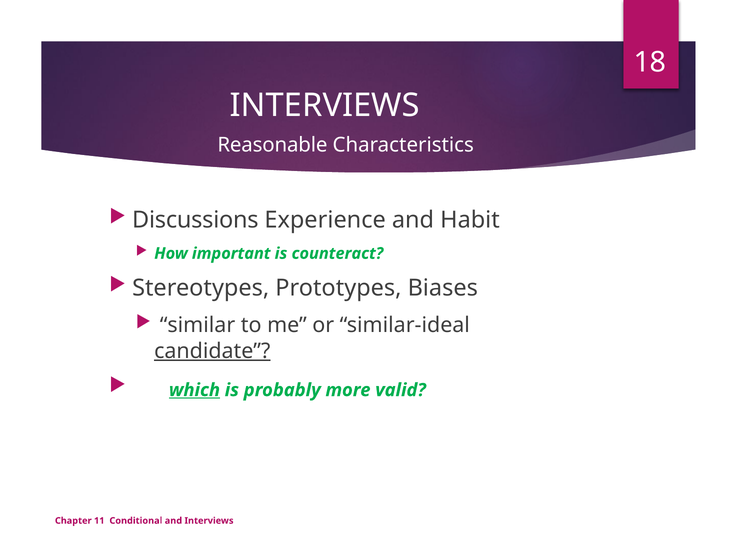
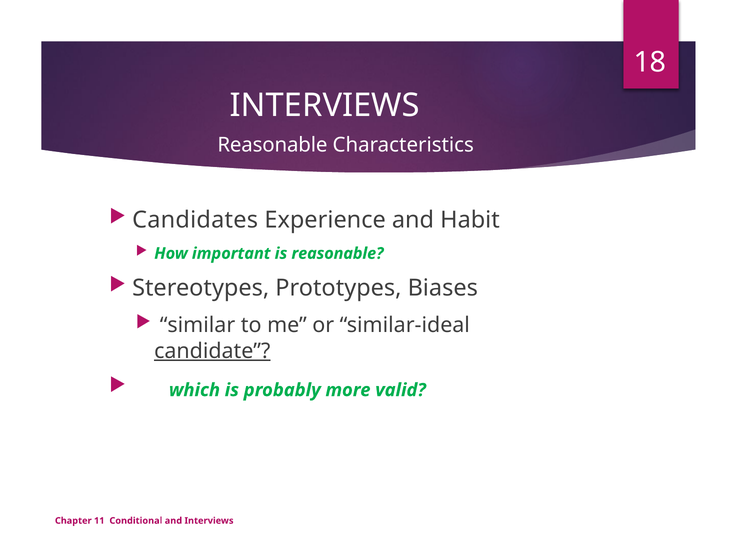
Discussions: Discussions -> Candidates
is counteract: counteract -> reasonable
which underline: present -> none
